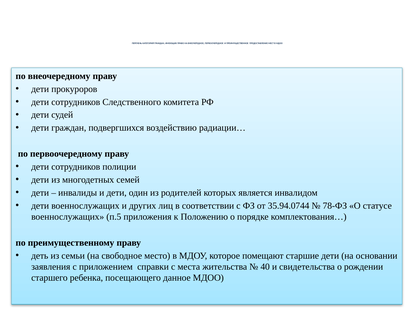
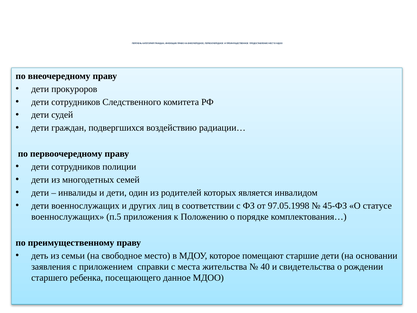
35.94.0744: 35.94.0744 -> 97.05.1998
78-ФЗ: 78-ФЗ -> 45-ФЗ
